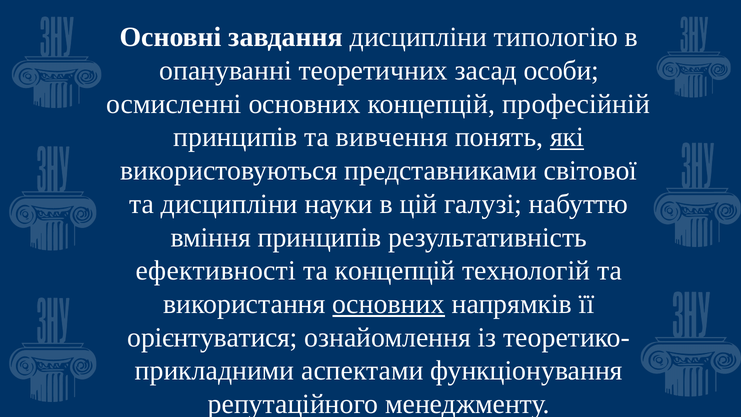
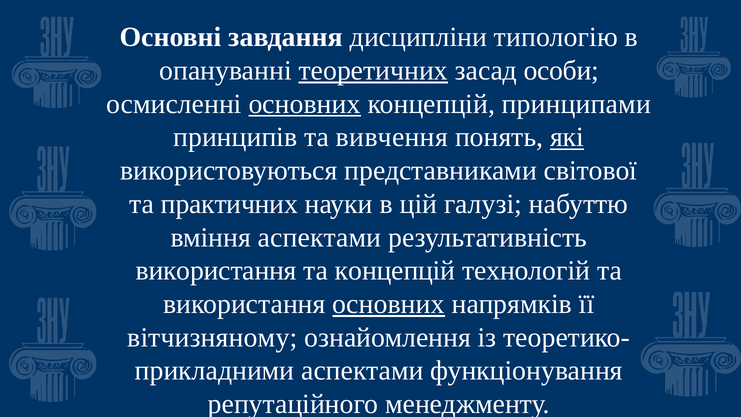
теоретичних underline: none -> present
основних at (305, 104) underline: none -> present
професійній: професійній -> принципами
та дисципліни: дисципліни -> практичних
вміння принципів: принципів -> аспектами
ефективності at (216, 271): ефективності -> використання
орієнтуватися: орієнтуватися -> вітчизняному
